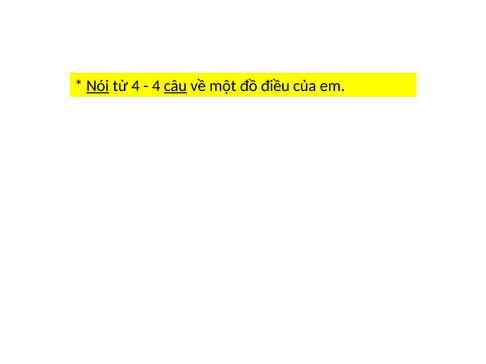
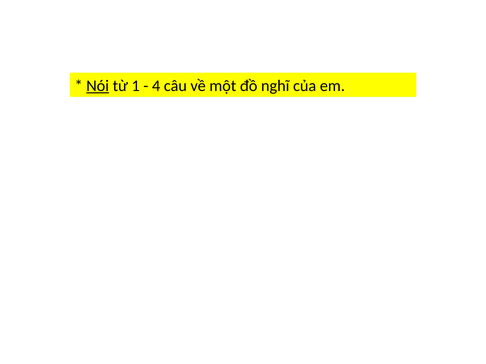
từ 4: 4 -> 1
câu underline: present -> none
điều: điều -> nghĩ
